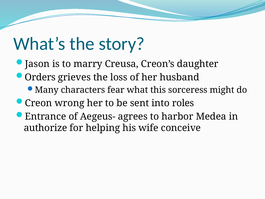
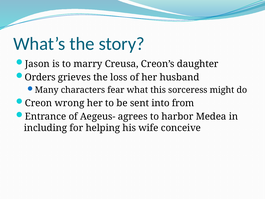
roles: roles -> from
authorize: authorize -> including
